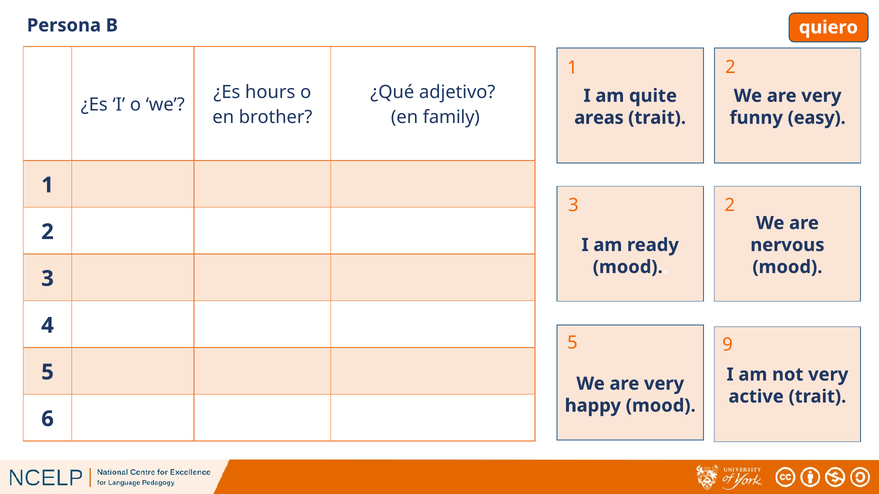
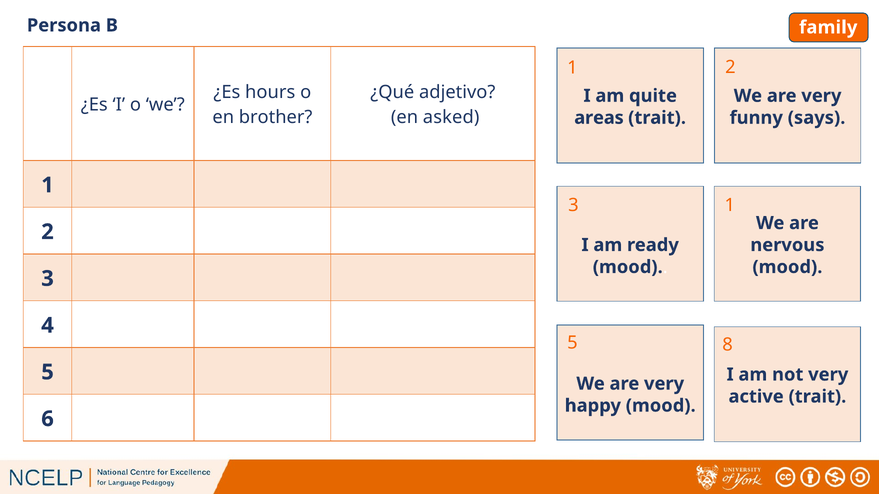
quiero: quiero -> family
family: family -> asked
easy: easy -> says
3 2: 2 -> 1
9: 9 -> 8
